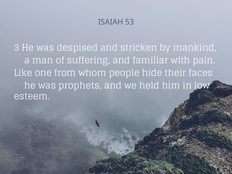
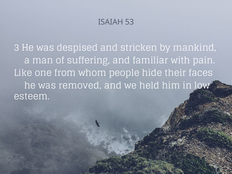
prophets: prophets -> removed
